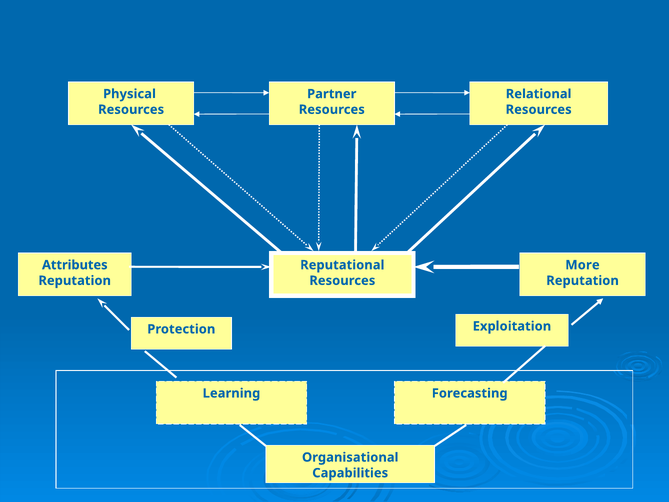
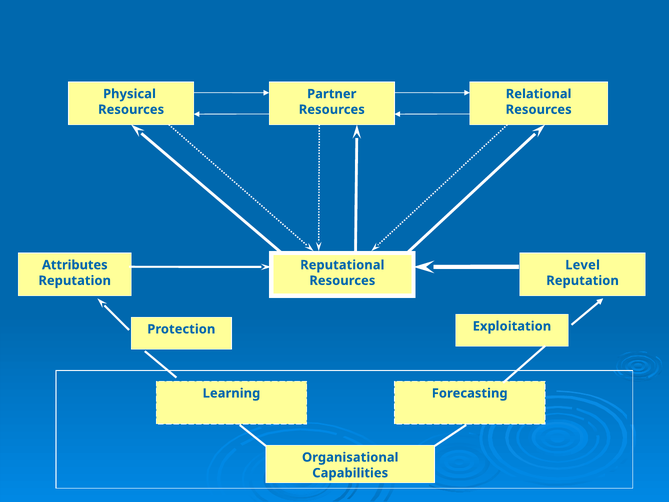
More: More -> Level
